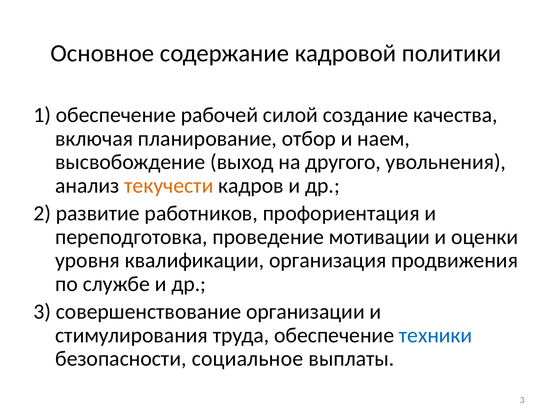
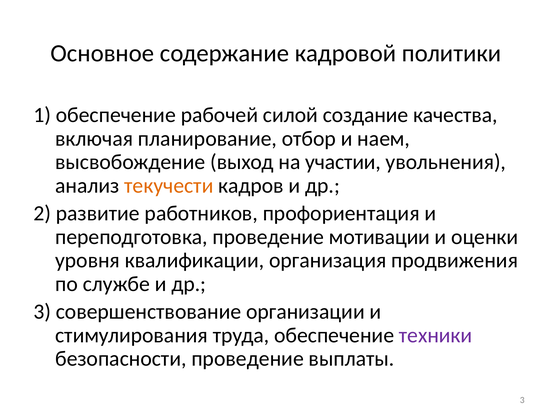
другого: другого -> участии
техники colour: blue -> purple
безопасности социальное: социальное -> проведение
